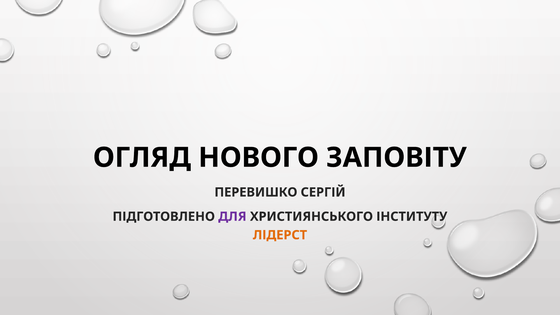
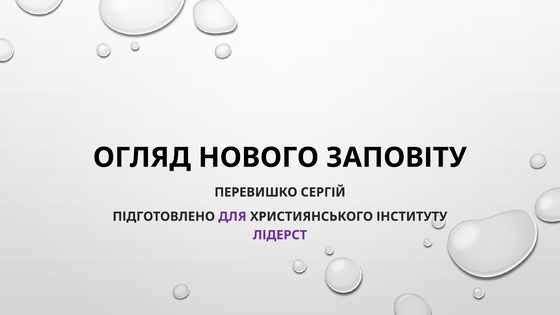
ЛІДЕРСТ colour: orange -> purple
